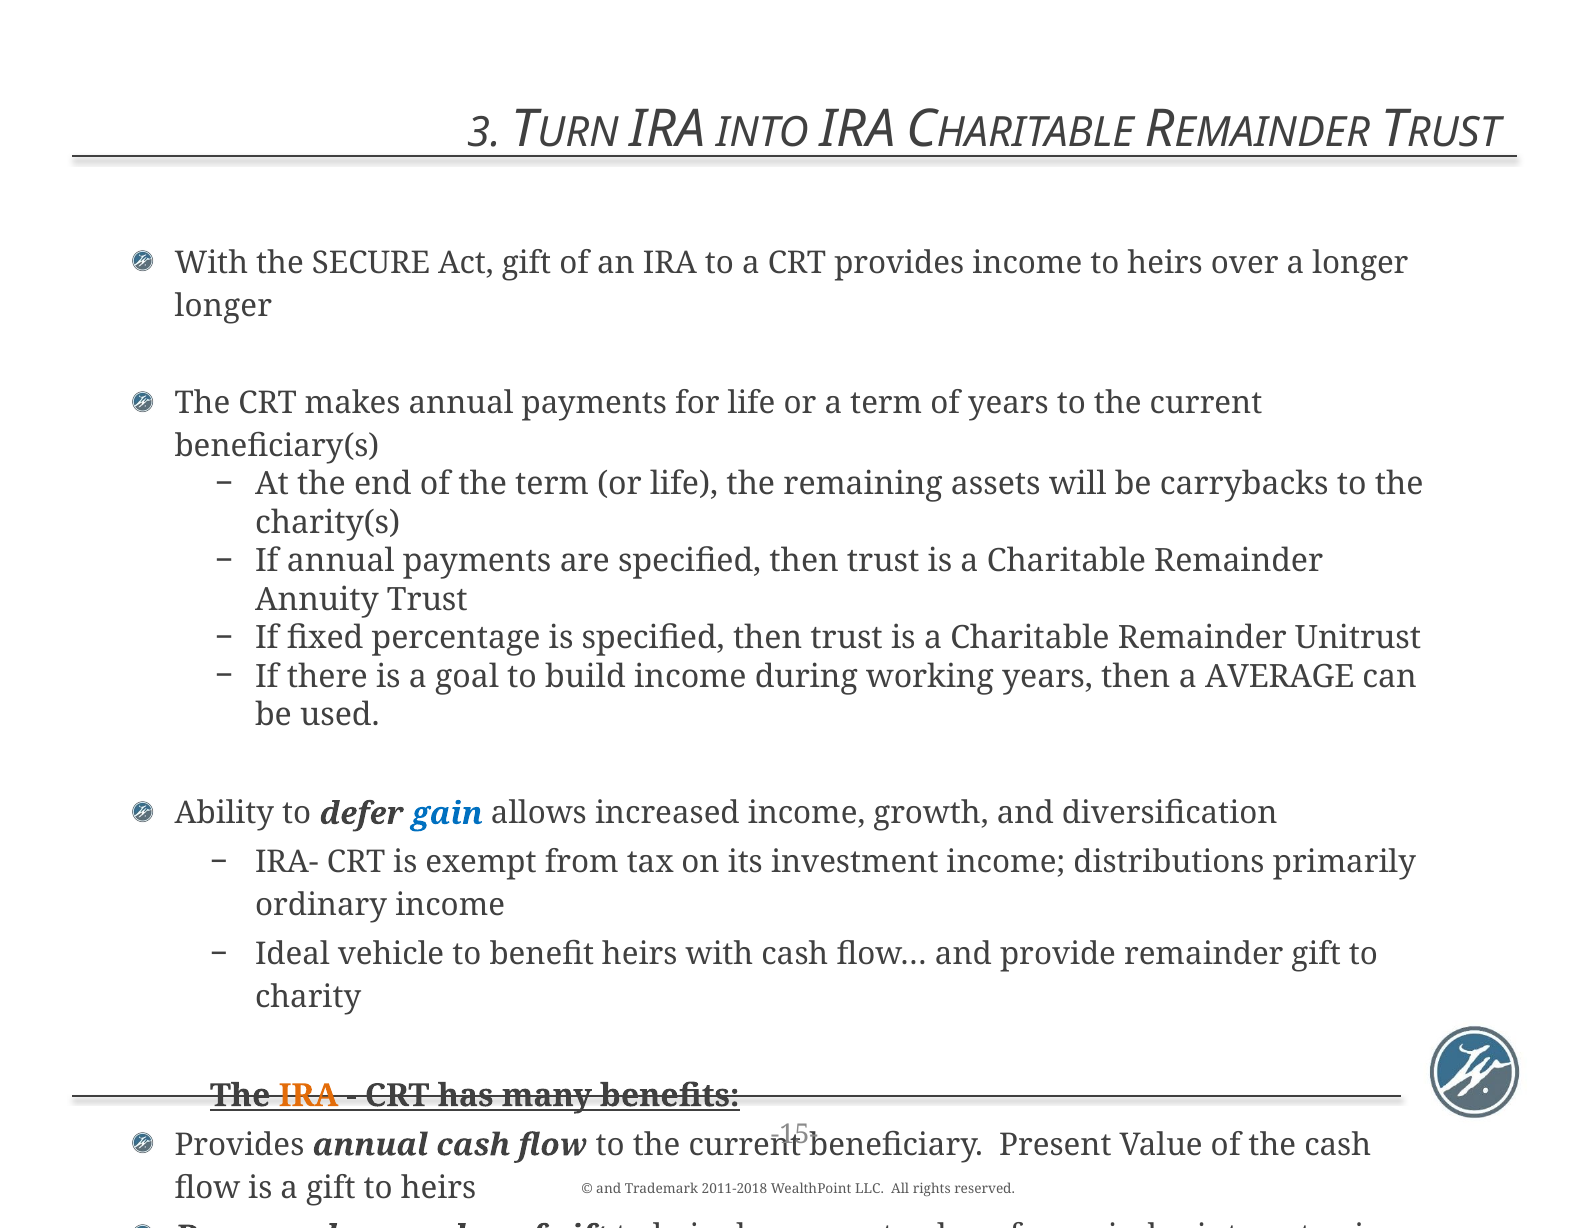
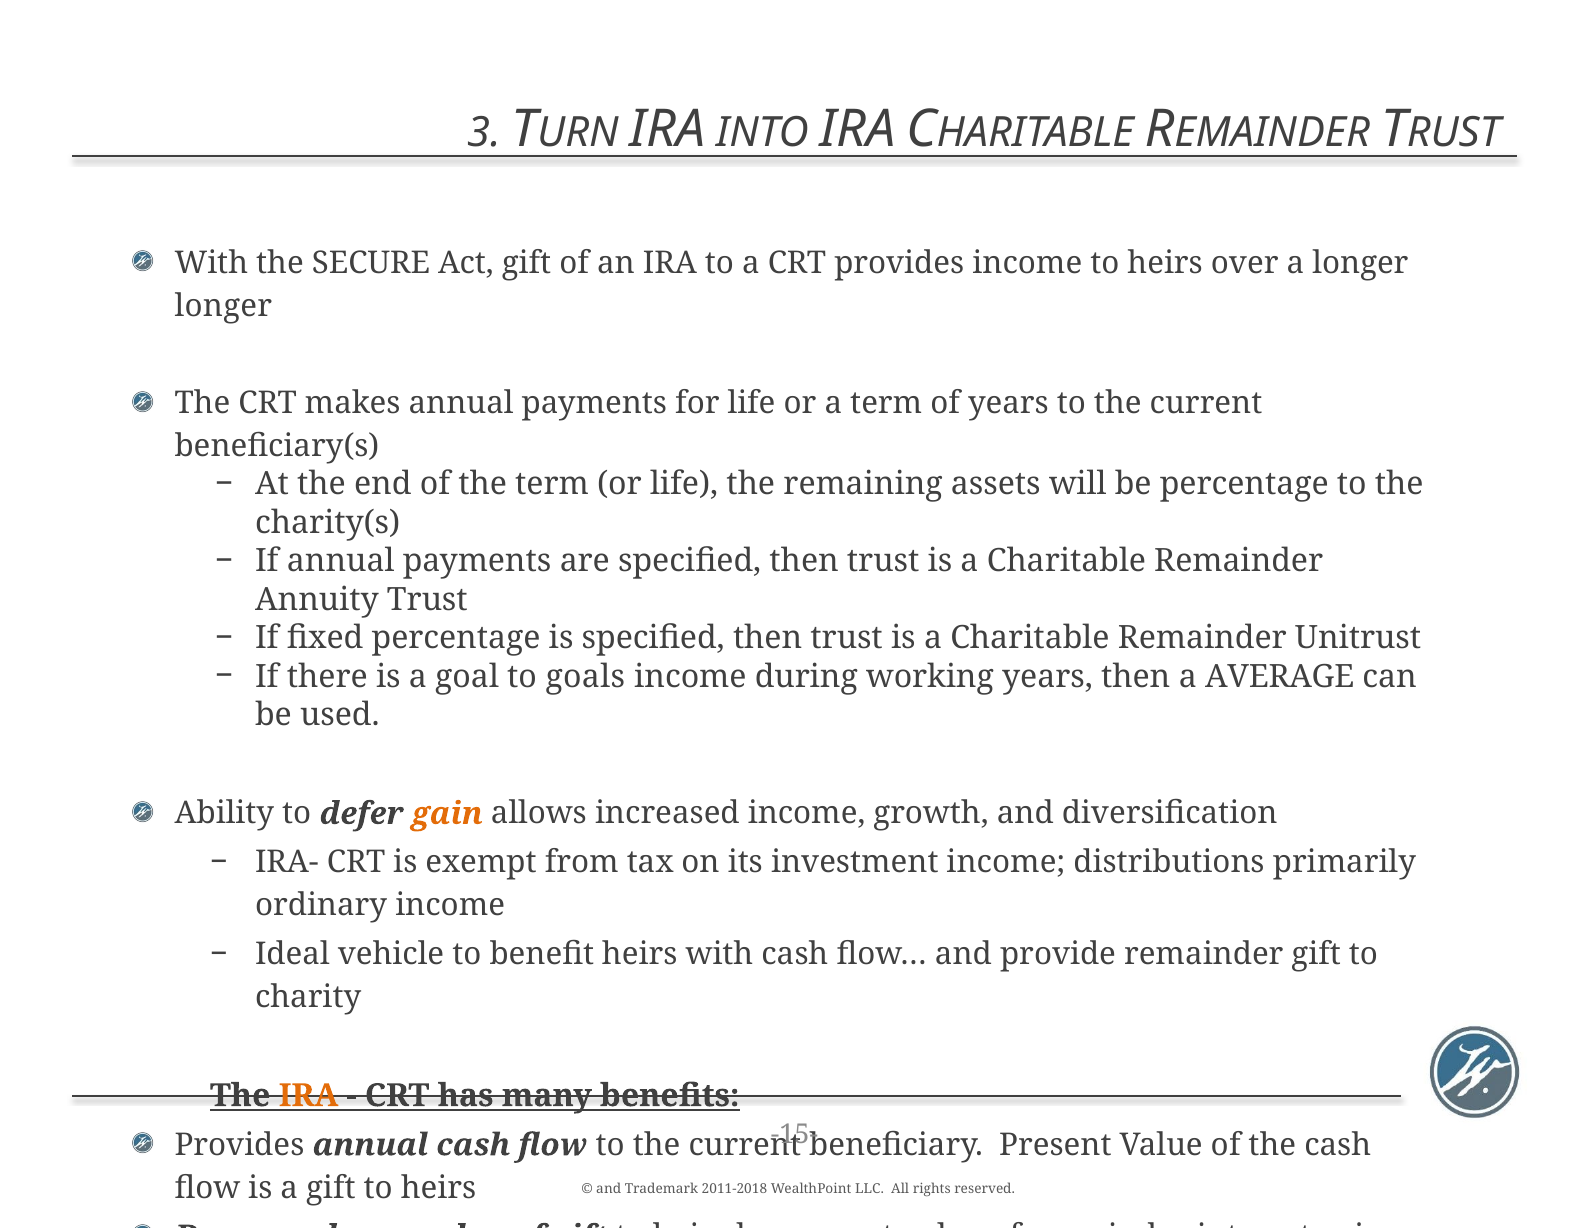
be carrybacks: carrybacks -> percentage
build: build -> goals
gain colour: blue -> orange
